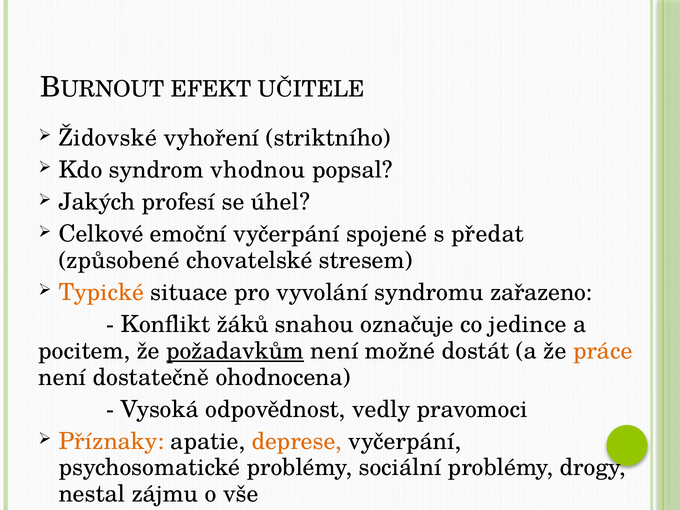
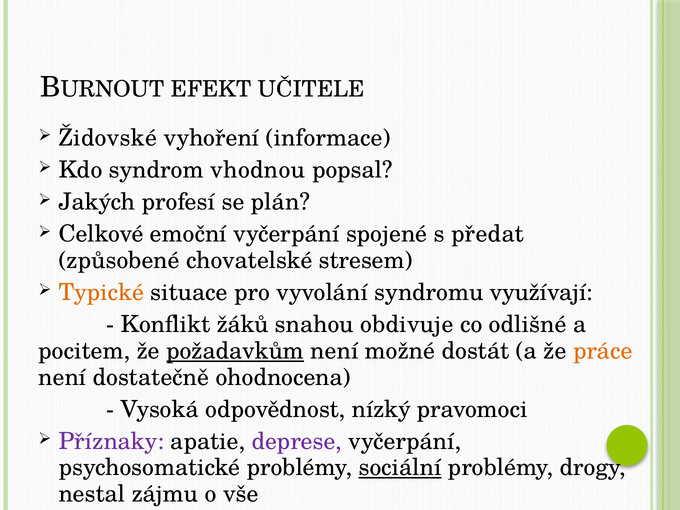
striktního: striktního -> informace
úhel: úhel -> plán
zařazeno: zařazeno -> využívají
označuje: označuje -> obdivuje
jedince: jedince -> odlišné
vedly: vedly -> nízký
Příznaky colour: orange -> purple
deprese colour: orange -> purple
sociální underline: none -> present
